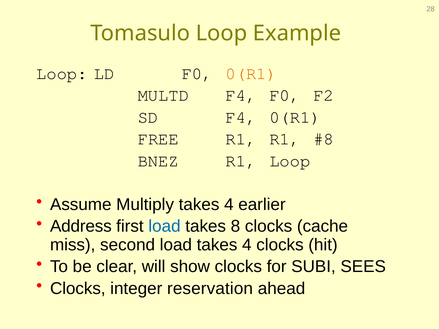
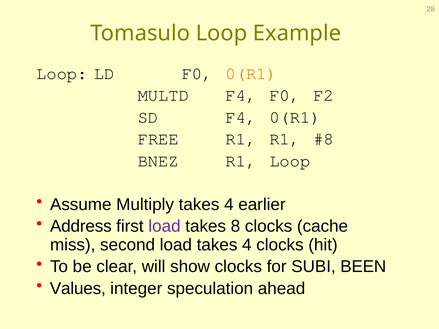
load at (164, 226) colour: blue -> purple
SEES: SEES -> BEEN
Clocks at (78, 289): Clocks -> Values
reservation: reservation -> speculation
